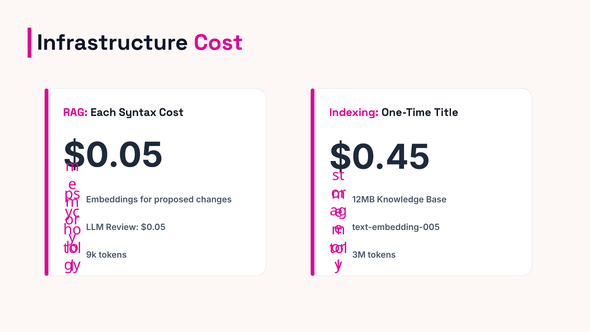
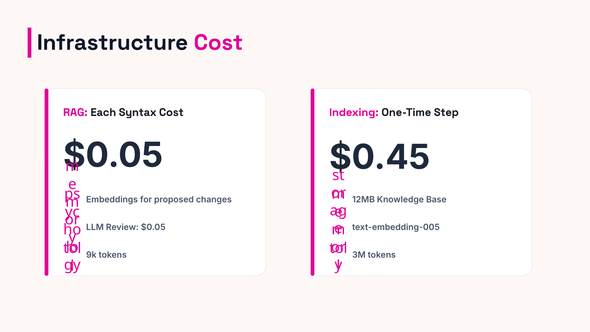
Title: Title -> Step
